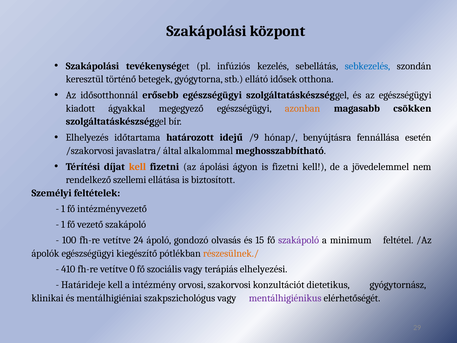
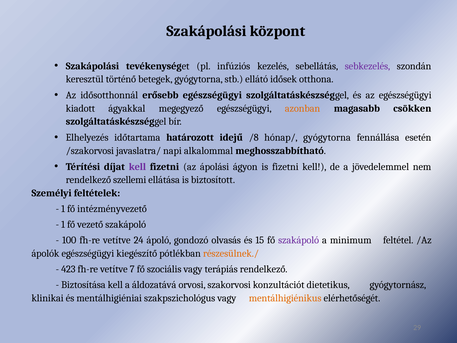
sebkezelés colour: blue -> purple
/9: /9 -> /8
hónap/ benyújtásra: benyújtásra -> gyógytorna
által: által -> napi
kell at (137, 167) colour: orange -> purple
410: 410 -> 423
0: 0 -> 7
terápiás elhelyezési: elhelyezési -> rendelkező
Határideje: Határideje -> Biztosítása
intézmény: intézmény -> áldozatává
mentálhigiénikus colour: purple -> orange
